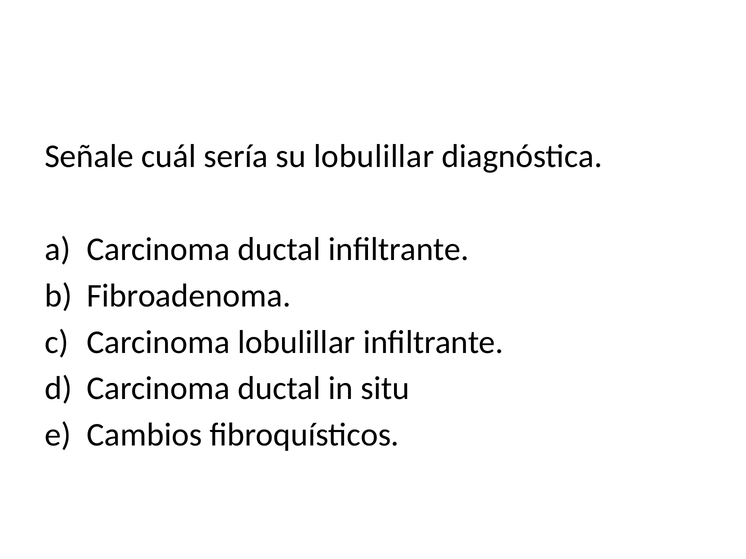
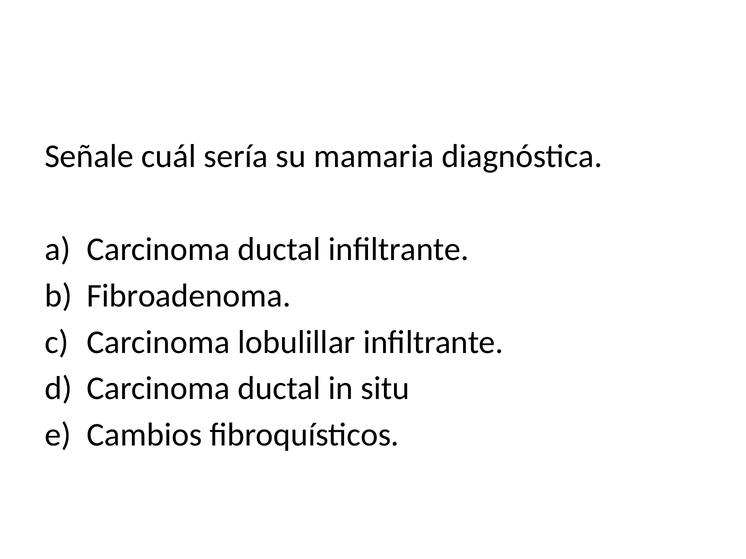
su lobulillar: lobulillar -> mamaria
